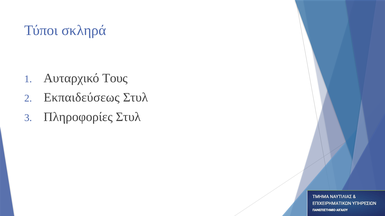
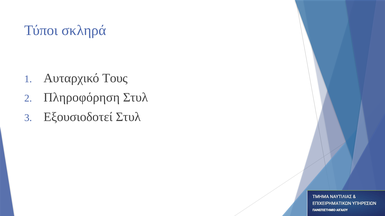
Εκπαιδεύσεως: Εκπαιδεύσεως -> Πληροφόρηση
Πληροφορίες: Πληροφορίες -> Εξουσιοδοτεί
